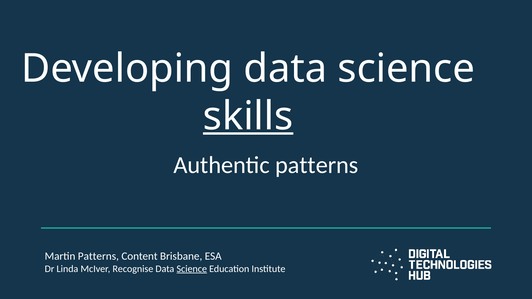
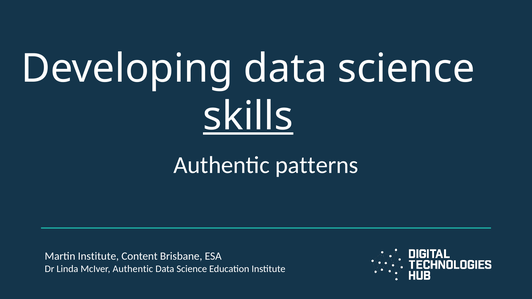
Martin Patterns: Patterns -> Institute
McIver Recognise: Recognise -> Authentic
Science at (192, 269) underline: present -> none
